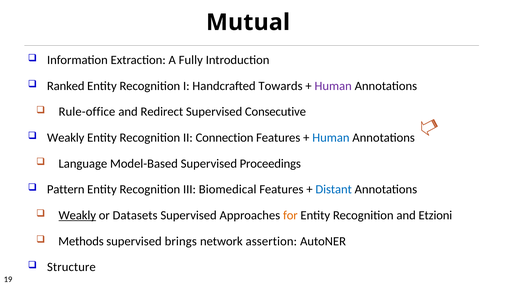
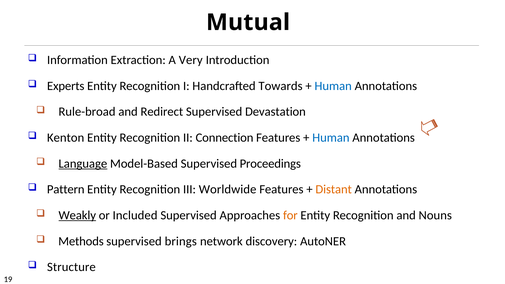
Fully: Fully -> Very
Ranked: Ranked -> Experts
Human at (333, 86) colour: purple -> blue
Rule-office: Rule-office -> Rule-broad
Consecutive: Consecutive -> Devastation
Weakly at (66, 138): Weakly -> Kenton
Language underline: none -> present
Biomedical: Biomedical -> Worldwide
Distant colour: blue -> orange
Datasets: Datasets -> Included
Etzioni: Etzioni -> Nouns
assertion: assertion -> discovery
